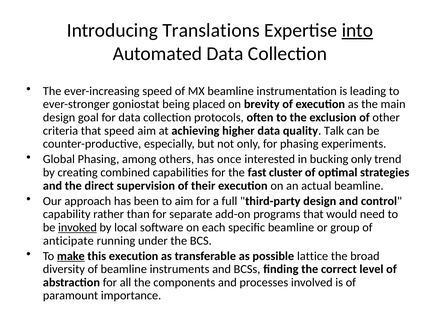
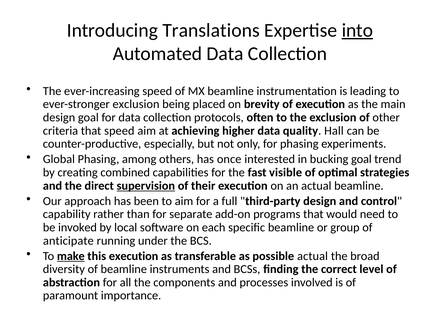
ever-stronger goniostat: goniostat -> exclusion
Talk: Talk -> Hall
bucking only: only -> goal
cluster: cluster -> visible
supervision underline: none -> present
invoked underline: present -> none
possible lattice: lattice -> actual
